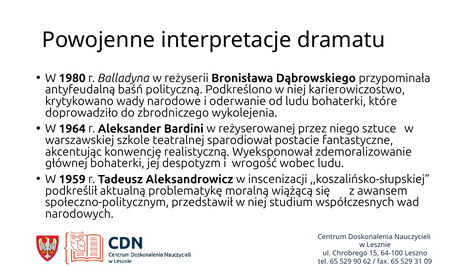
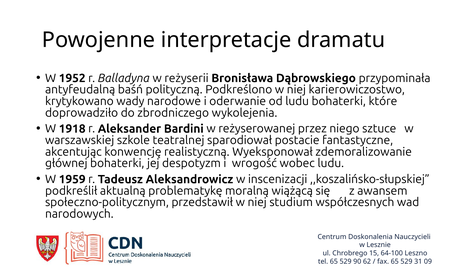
1980: 1980 -> 1952
1964: 1964 -> 1918
